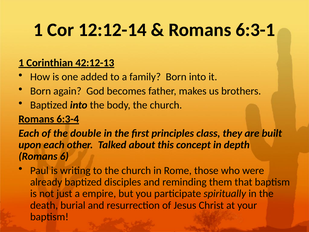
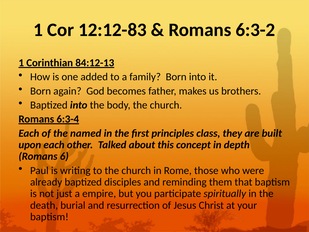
12:12-14: 12:12-14 -> 12:12-83
6:3-1: 6:3-1 -> 6:3-2
42:12-13: 42:12-13 -> 84:12-13
double: double -> named
